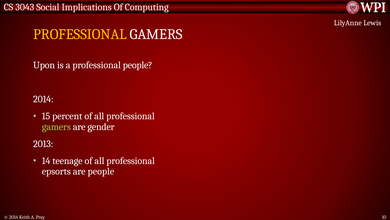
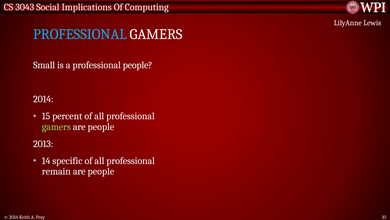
PROFESSIONAL at (80, 34) colour: yellow -> light blue
Upon: Upon -> Small
gender at (101, 126): gender -> people
teenage: teenage -> specific
epsorts: epsorts -> remain
